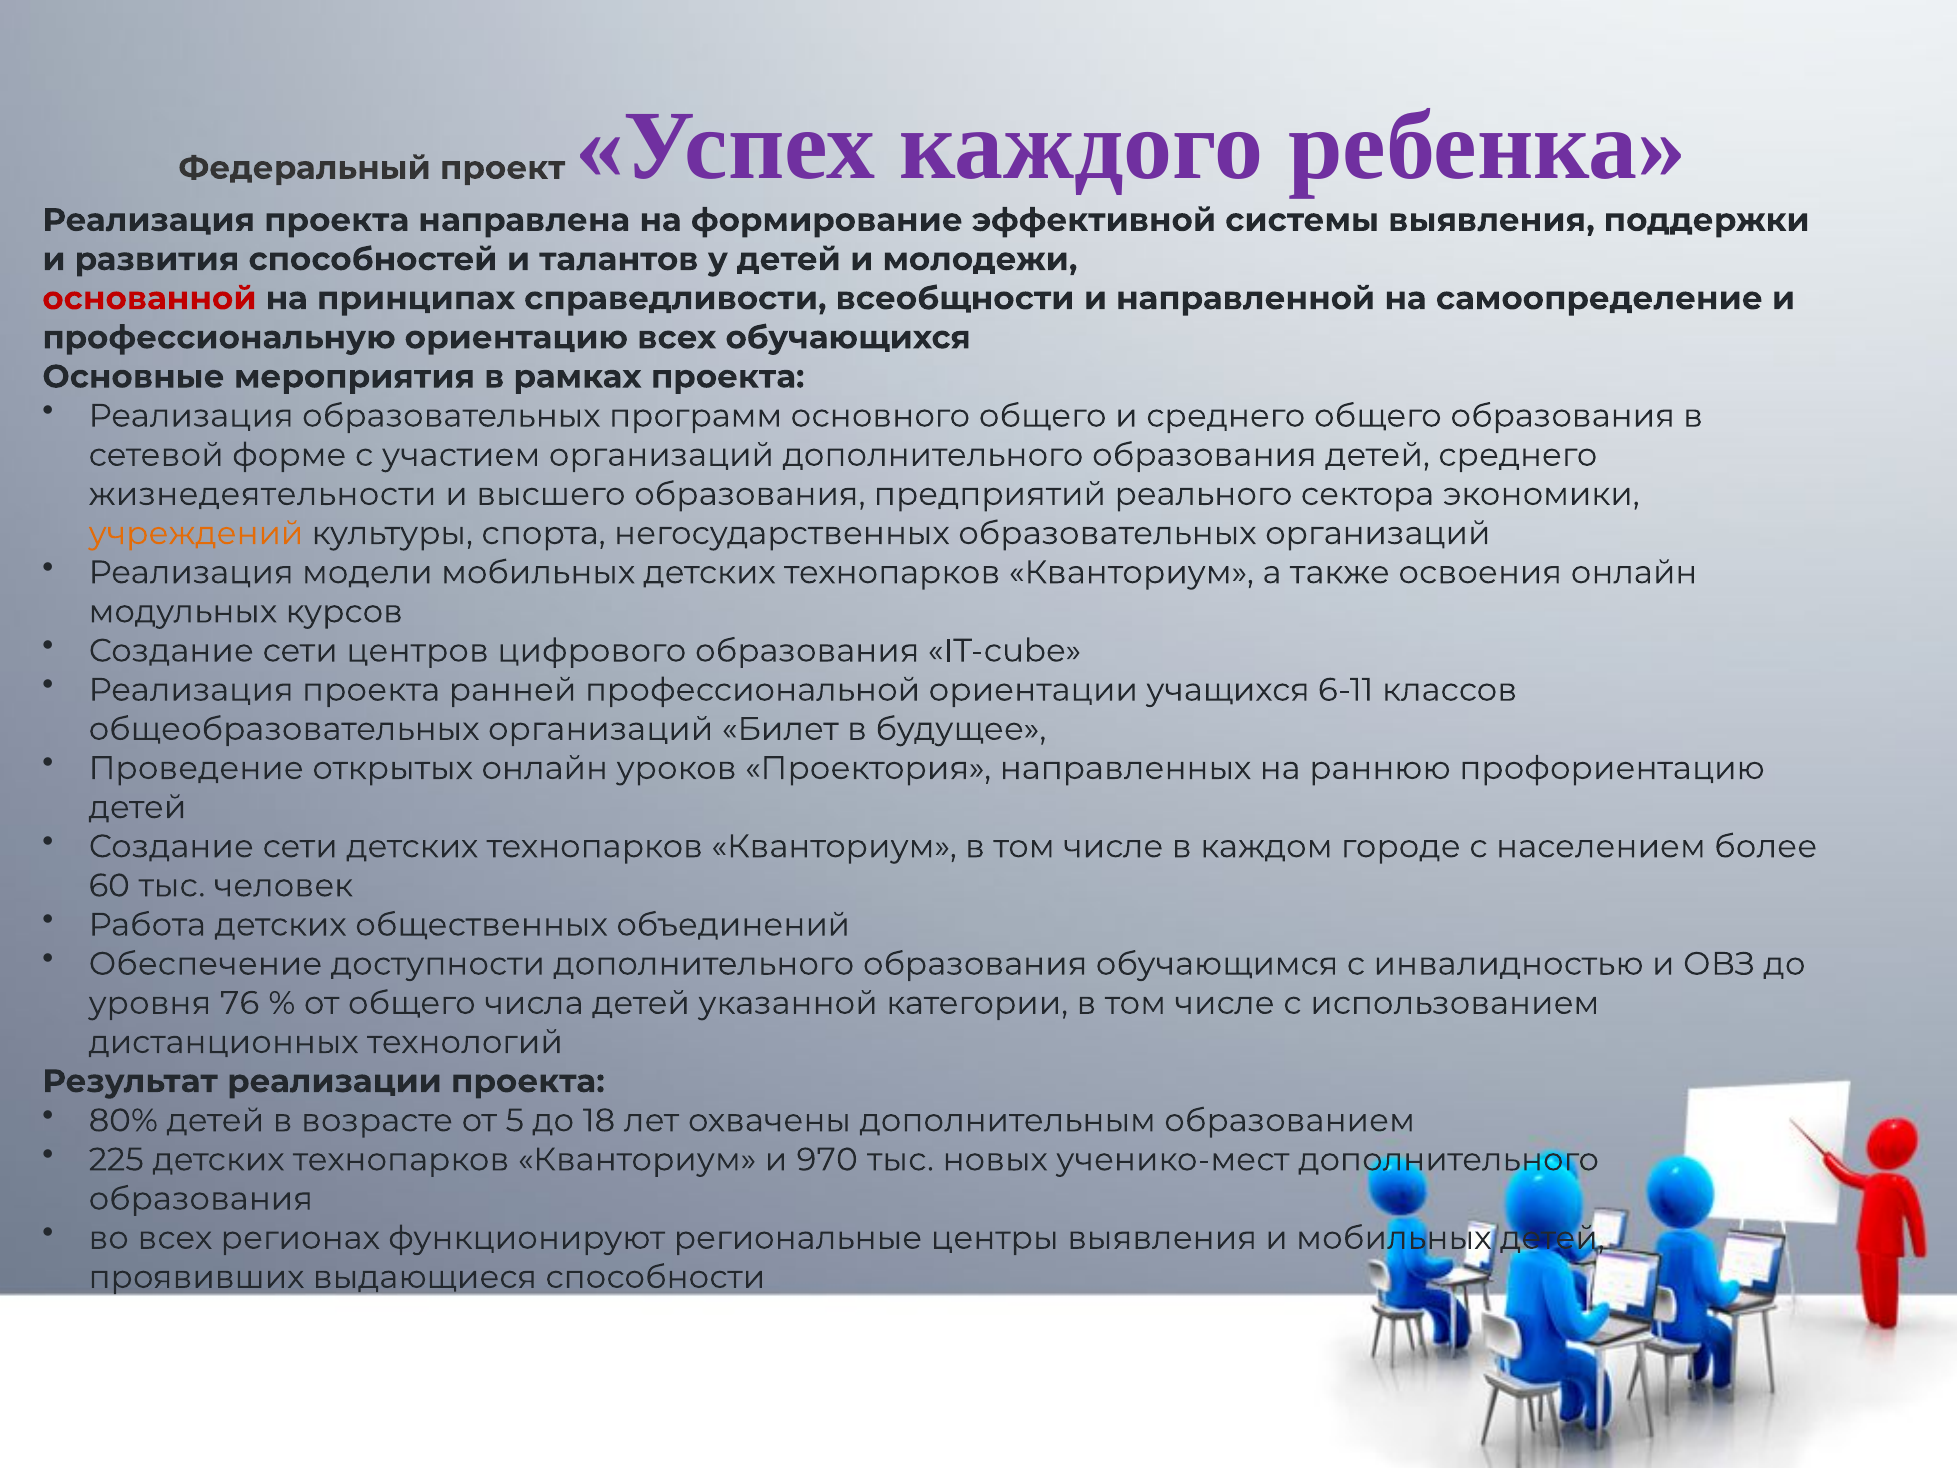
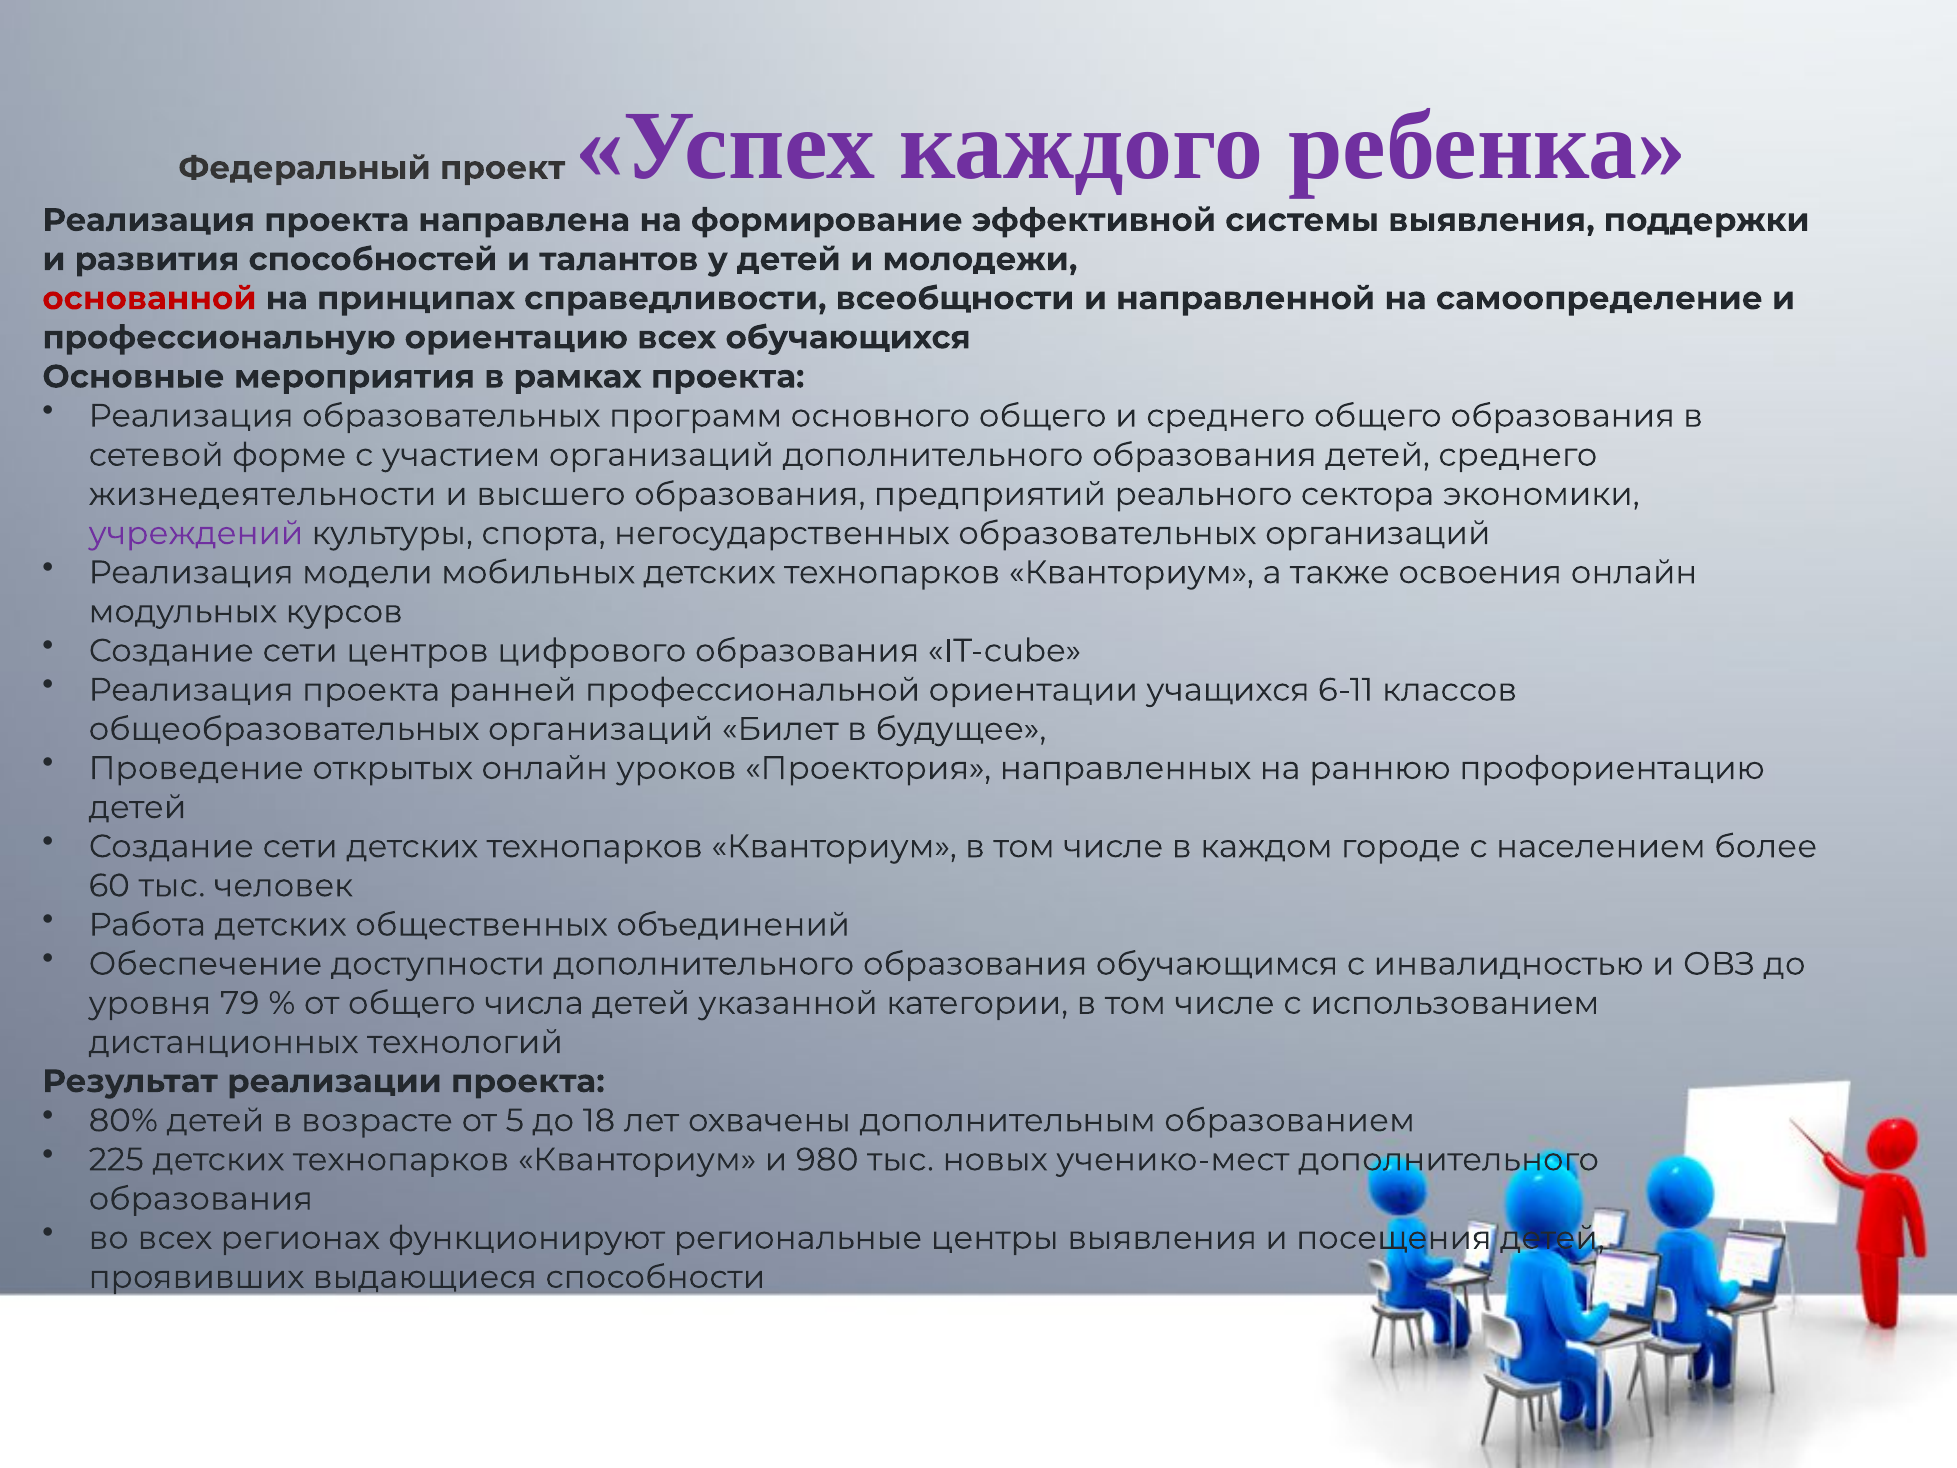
учреждений colour: orange -> purple
76: 76 -> 79
970: 970 -> 980
и мобильных: мобильных -> посещения
